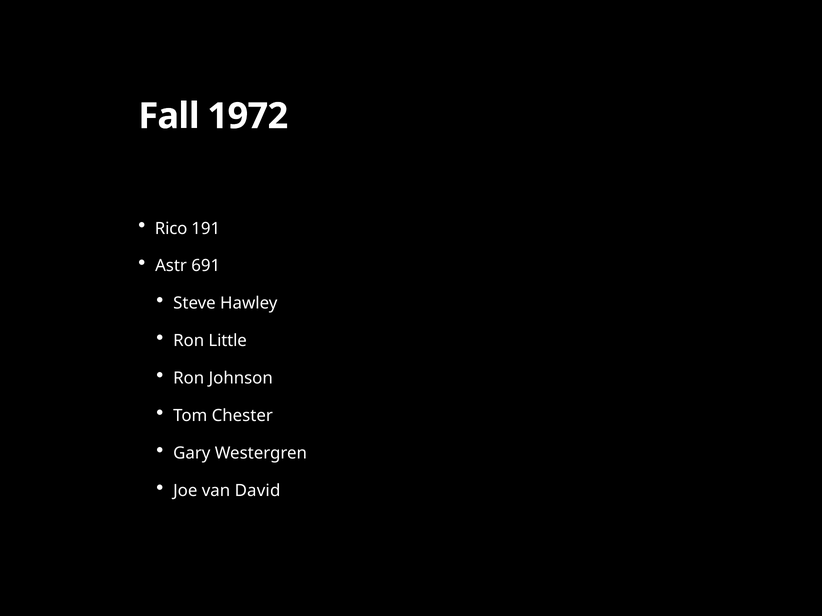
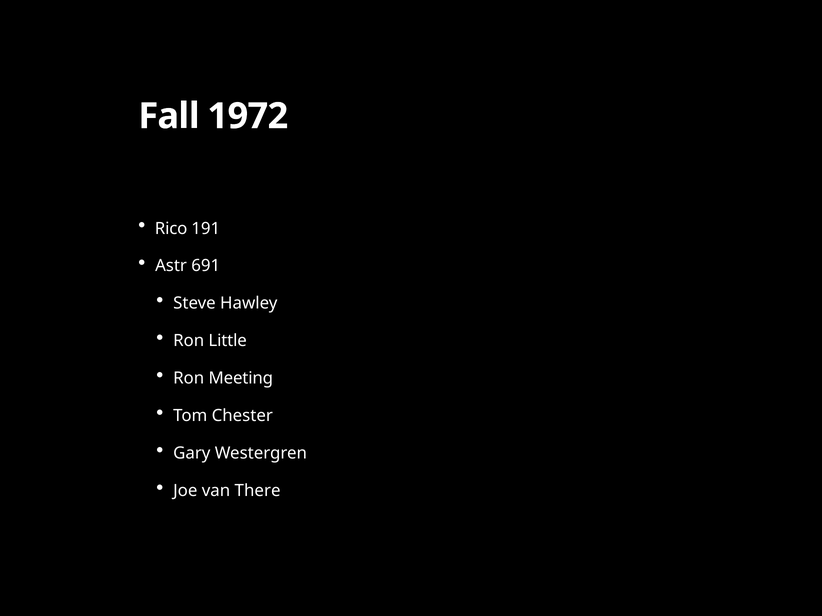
Johnson: Johnson -> Meeting
David: David -> There
